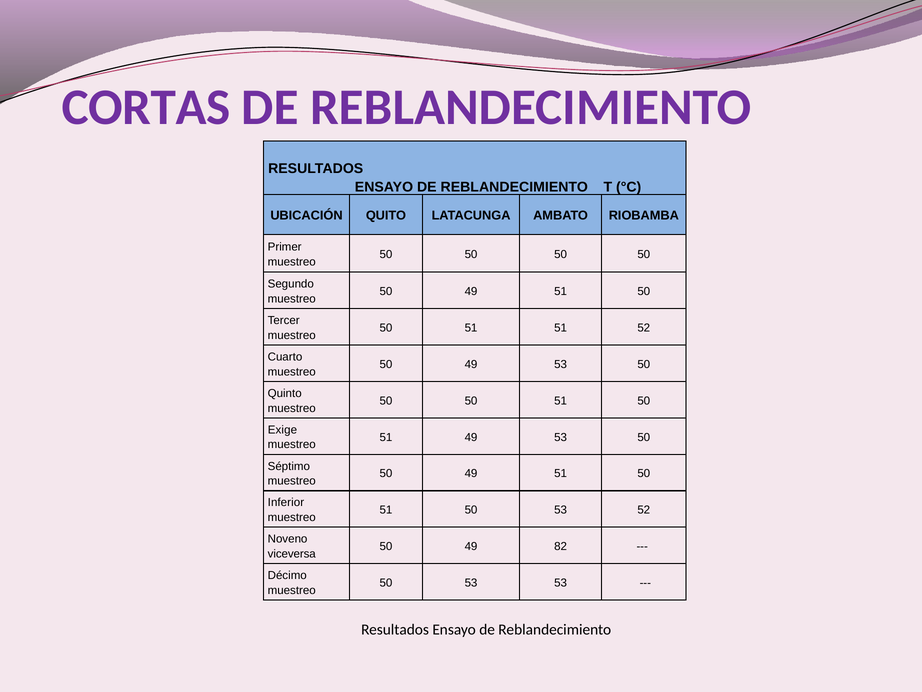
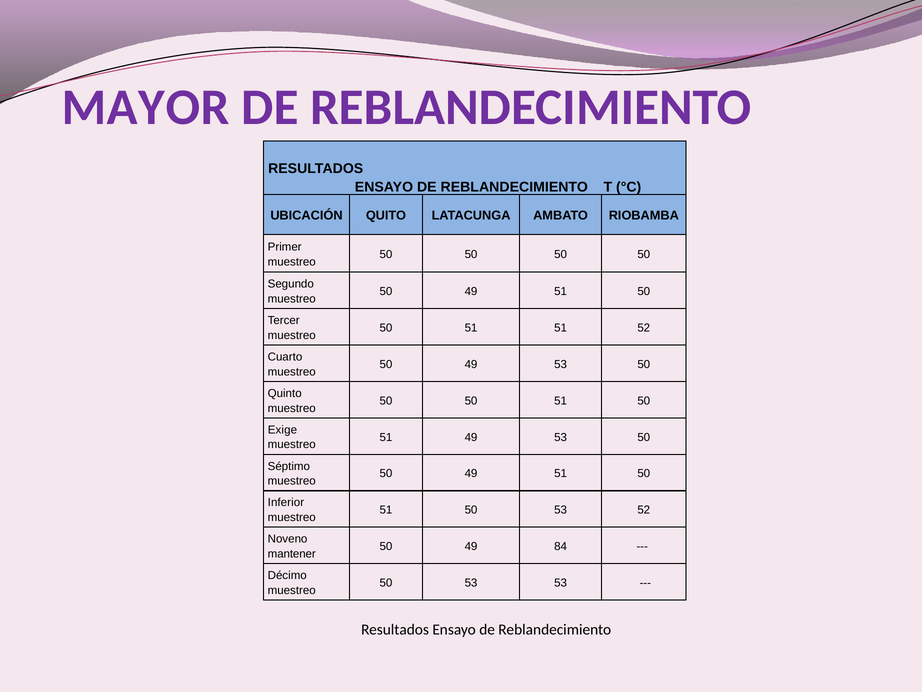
CORTAS: CORTAS -> MAYOR
82: 82 -> 84
viceversa: viceversa -> mantener
